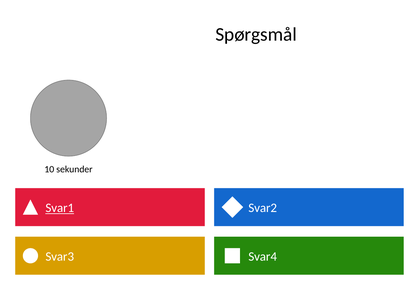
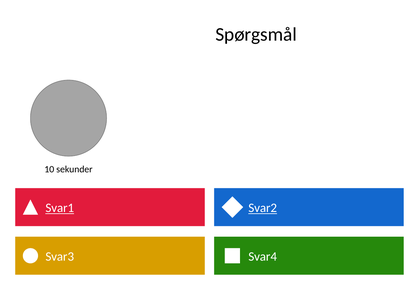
Svar2 underline: none -> present
